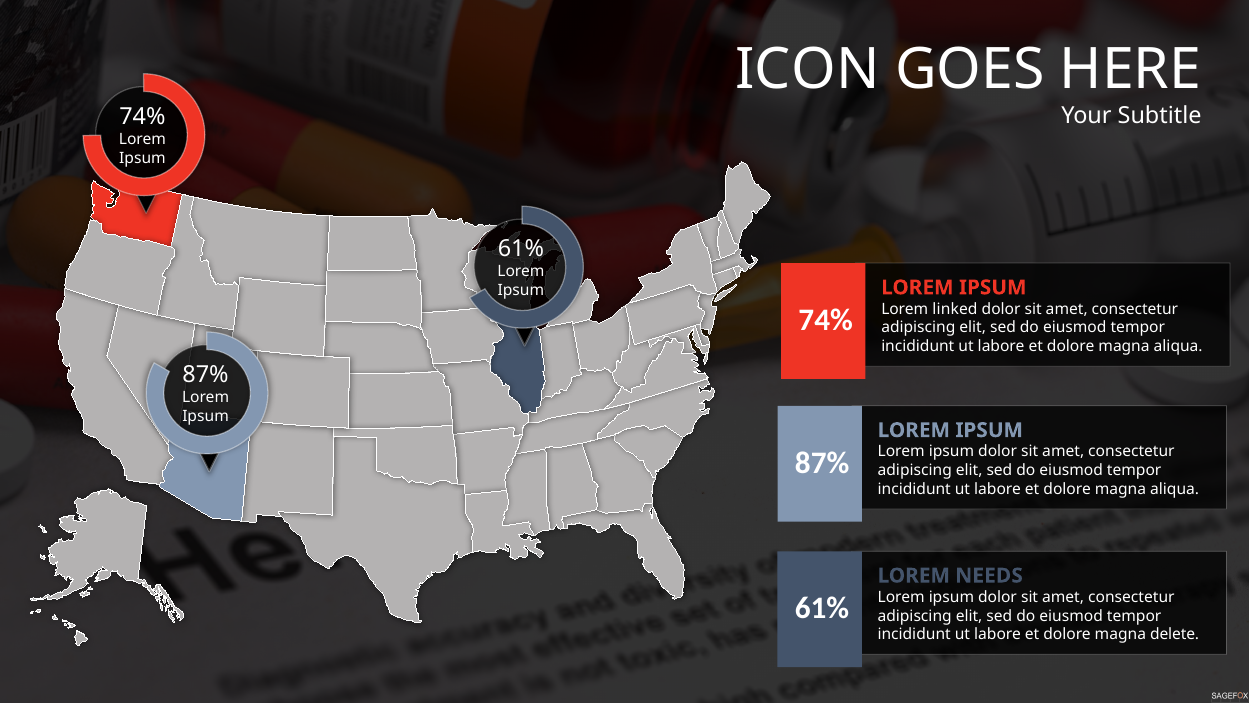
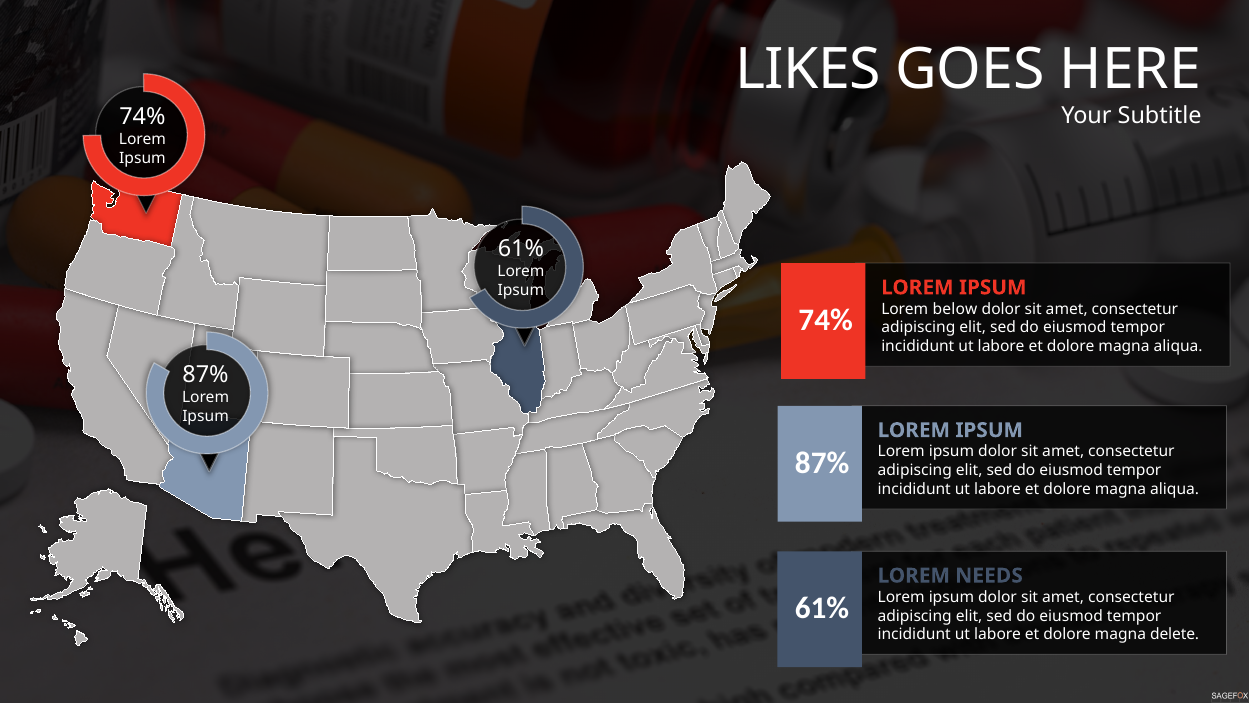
ICON: ICON -> LIKES
linked: linked -> below
